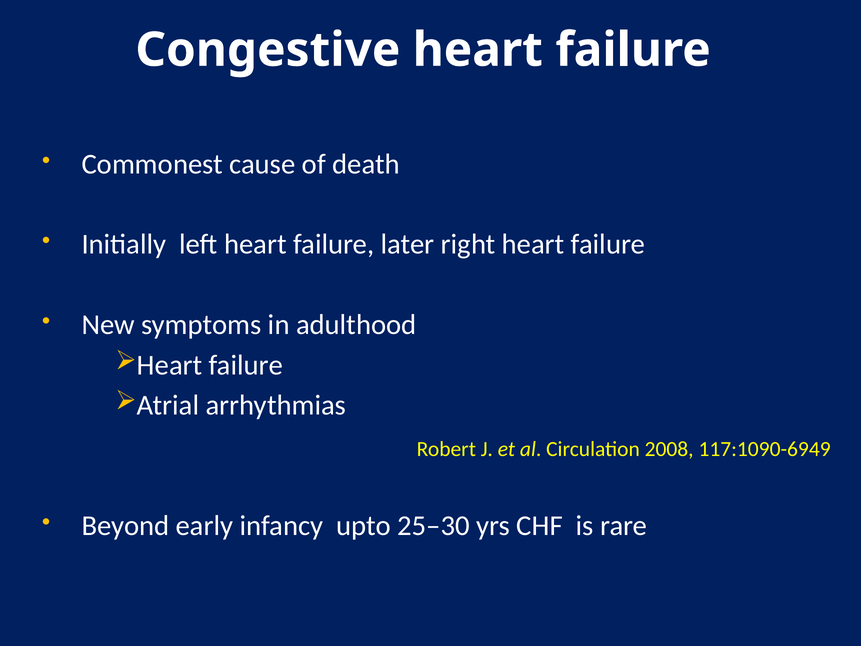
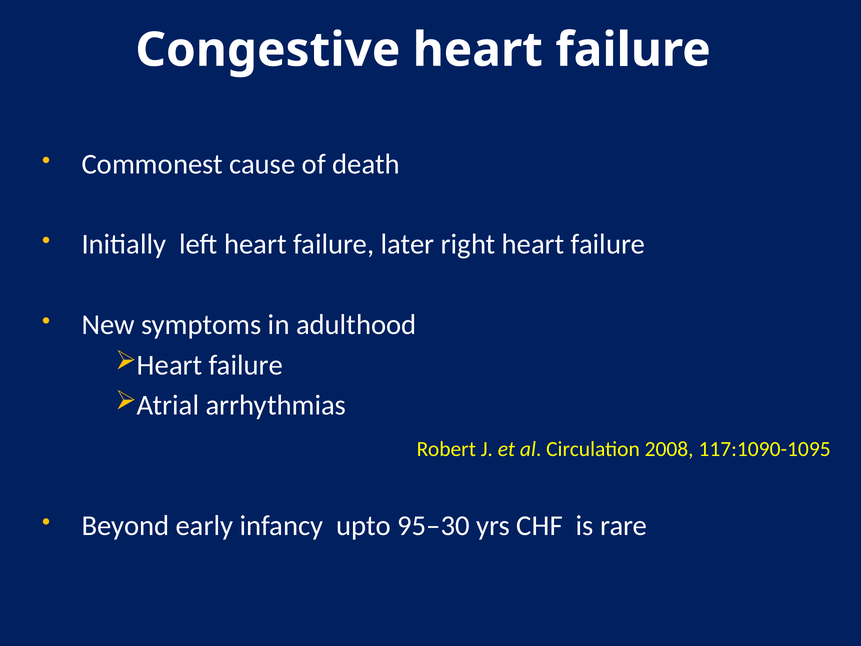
117:1090-6949: 117:1090-6949 -> 117:1090-1095
25–30: 25–30 -> 95–30
